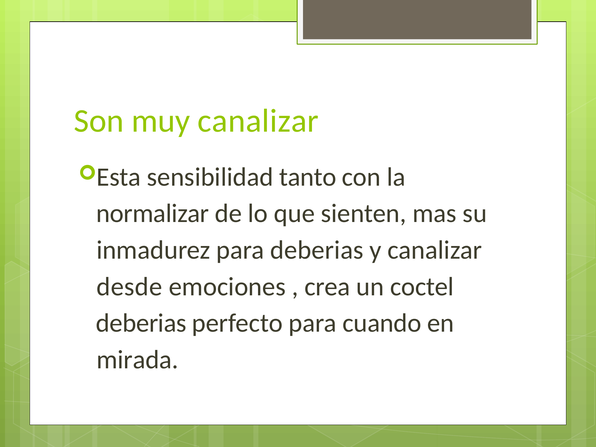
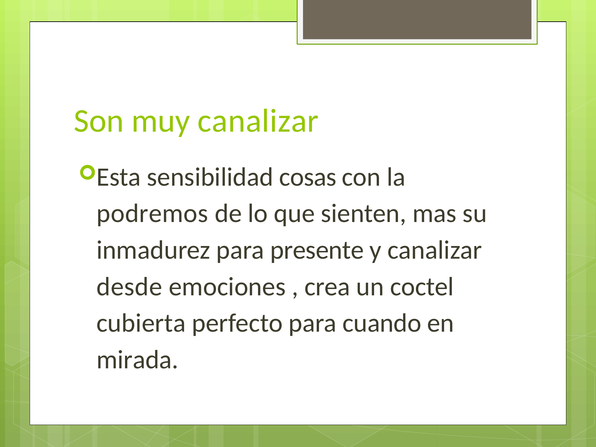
tanto: tanto -> cosas
normalizar: normalizar -> podremos
para deberias: deberias -> presente
deberias at (141, 323): deberias -> cubierta
